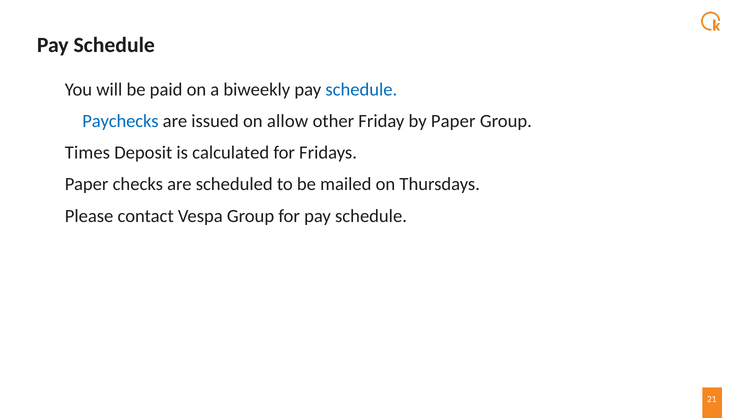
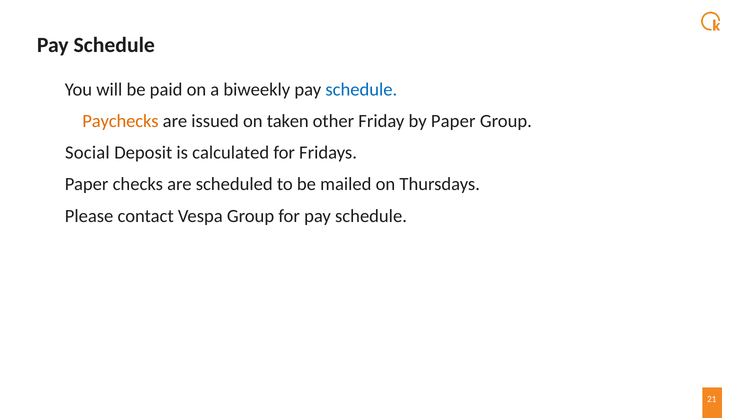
Paychecks colour: blue -> orange
allow: allow -> taken
Times: Times -> Social
